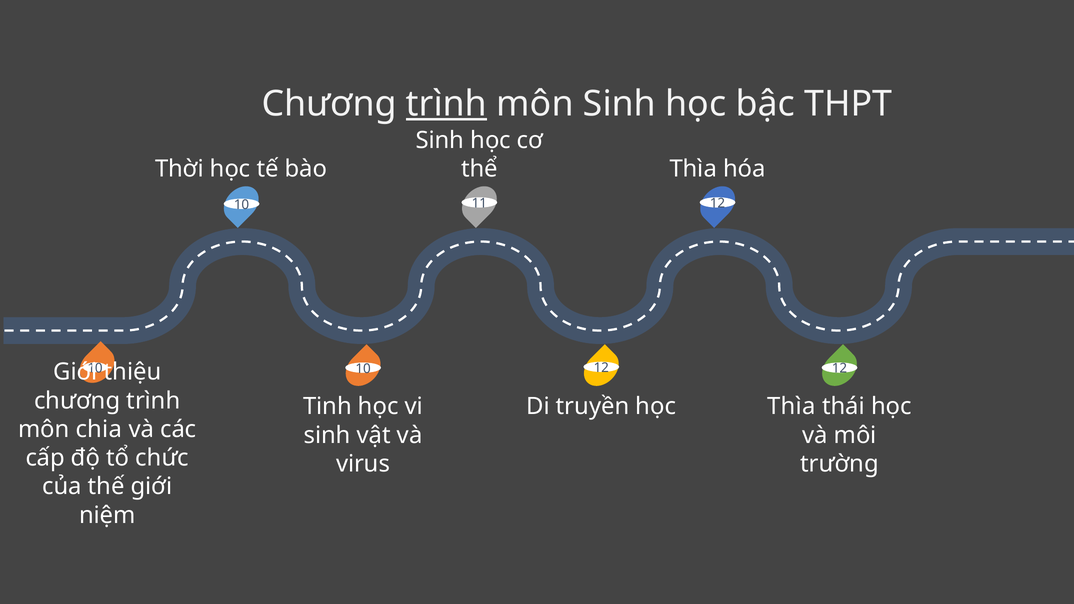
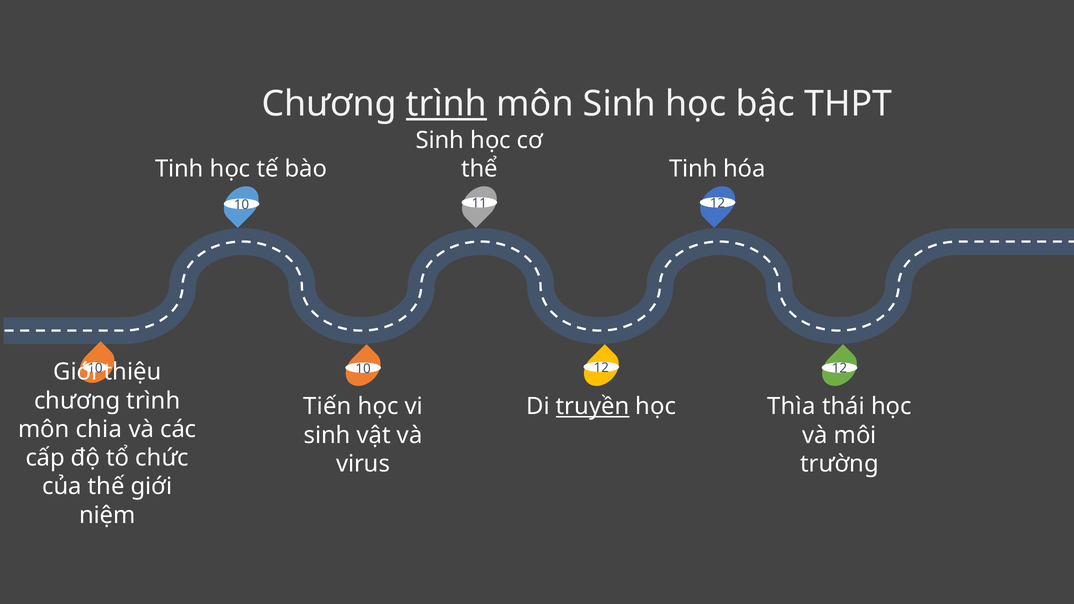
Thời at (179, 169): Thời -> Tinh
thể Thìa: Thìa -> Tinh
Tinh: Tinh -> Tiến
truyền underline: none -> present
